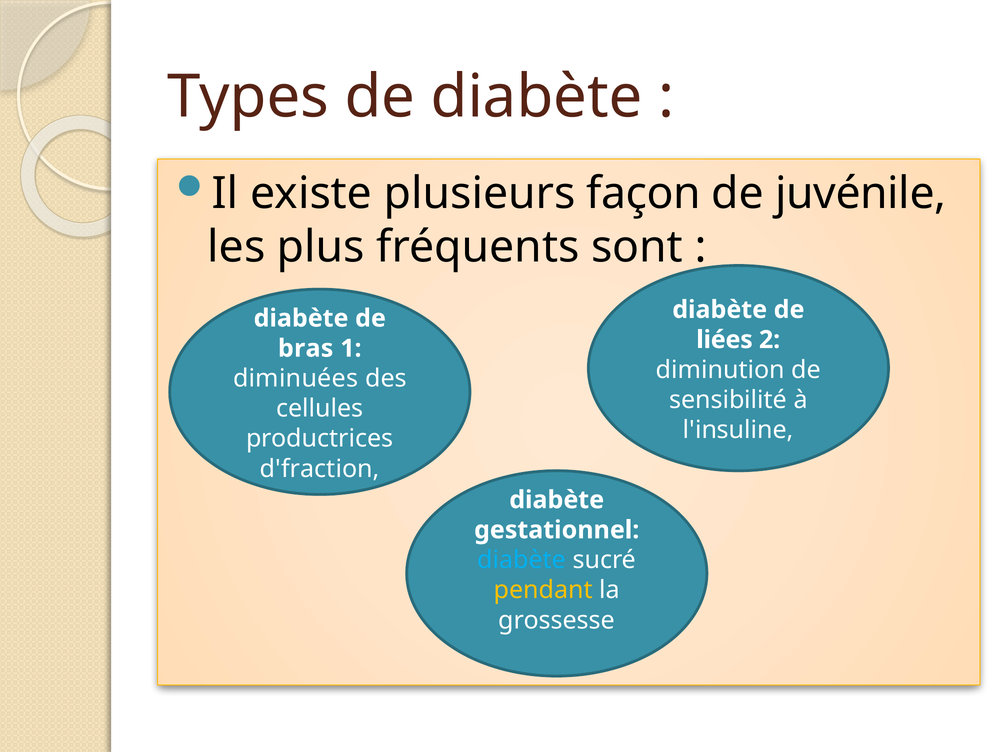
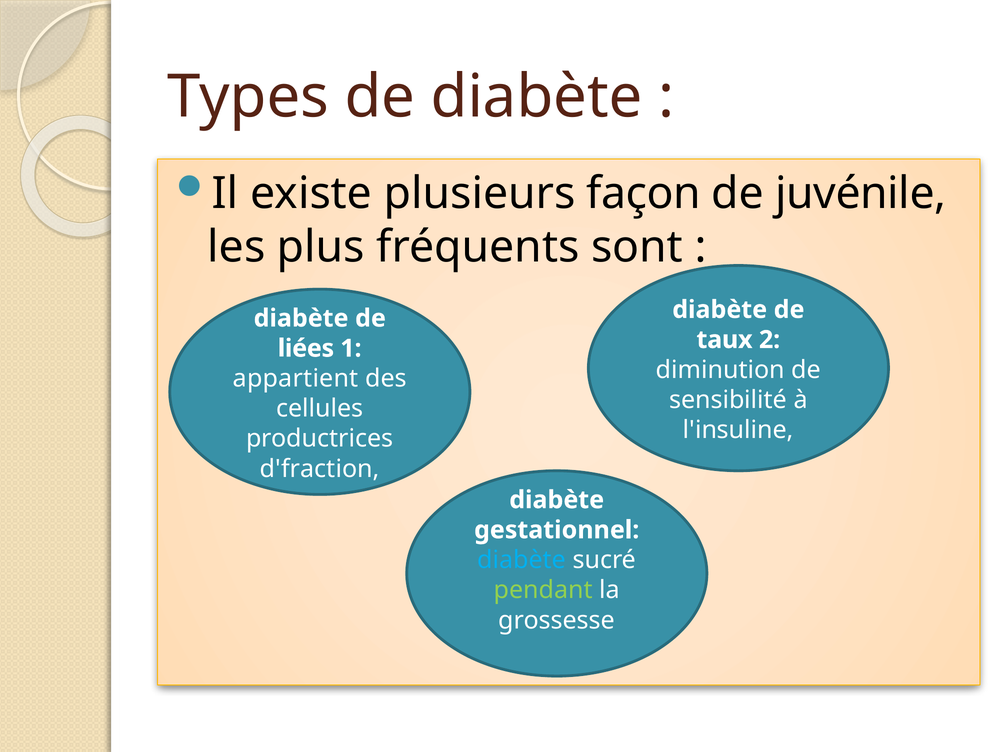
liées: liées -> taux
bras: bras -> liées
diminuées: diminuées -> appartient
pendant colour: yellow -> light green
